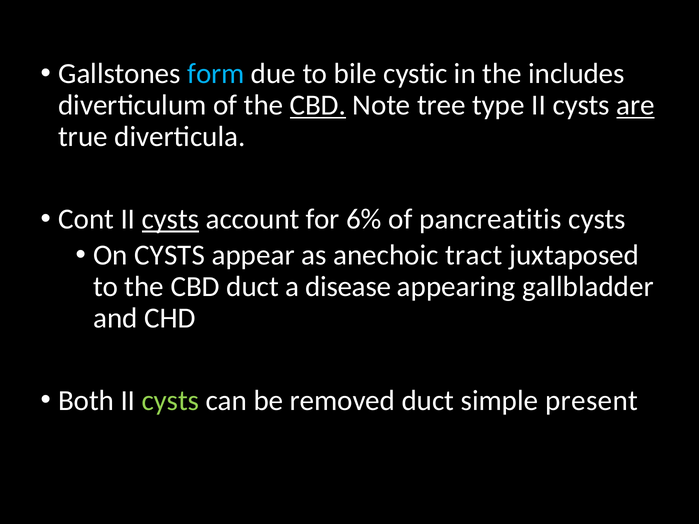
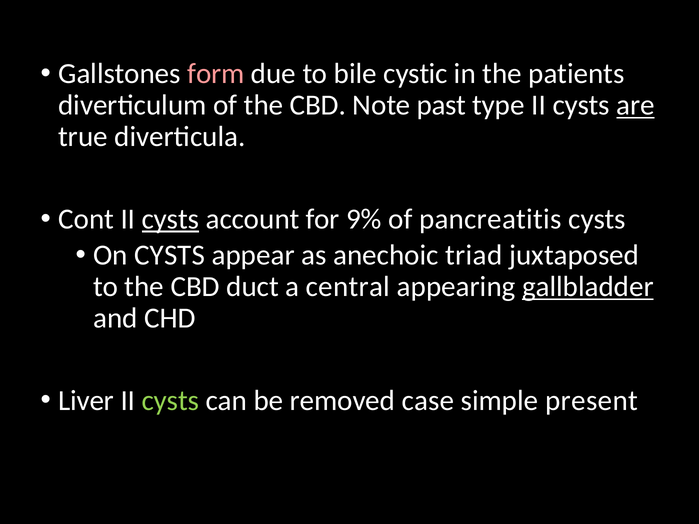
form colour: light blue -> pink
includes: includes -> patients
CBD at (318, 105) underline: present -> none
tree: tree -> past
6%: 6% -> 9%
tract: tract -> triad
disease: disease -> central
gallbladder underline: none -> present
Both: Both -> Liver
removed duct: duct -> case
